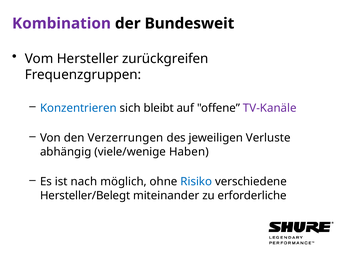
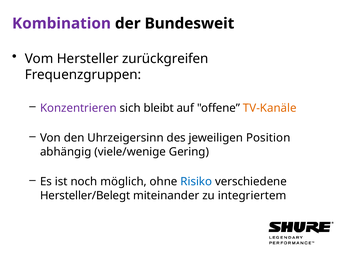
Konzentrieren colour: blue -> purple
TV-Kanäle colour: purple -> orange
Verzerrungen: Verzerrungen -> Uhrzeigersinn
Verluste: Verluste -> Position
Haben: Haben -> Gering
nach: nach -> noch
erforderliche: erforderliche -> integriertem
